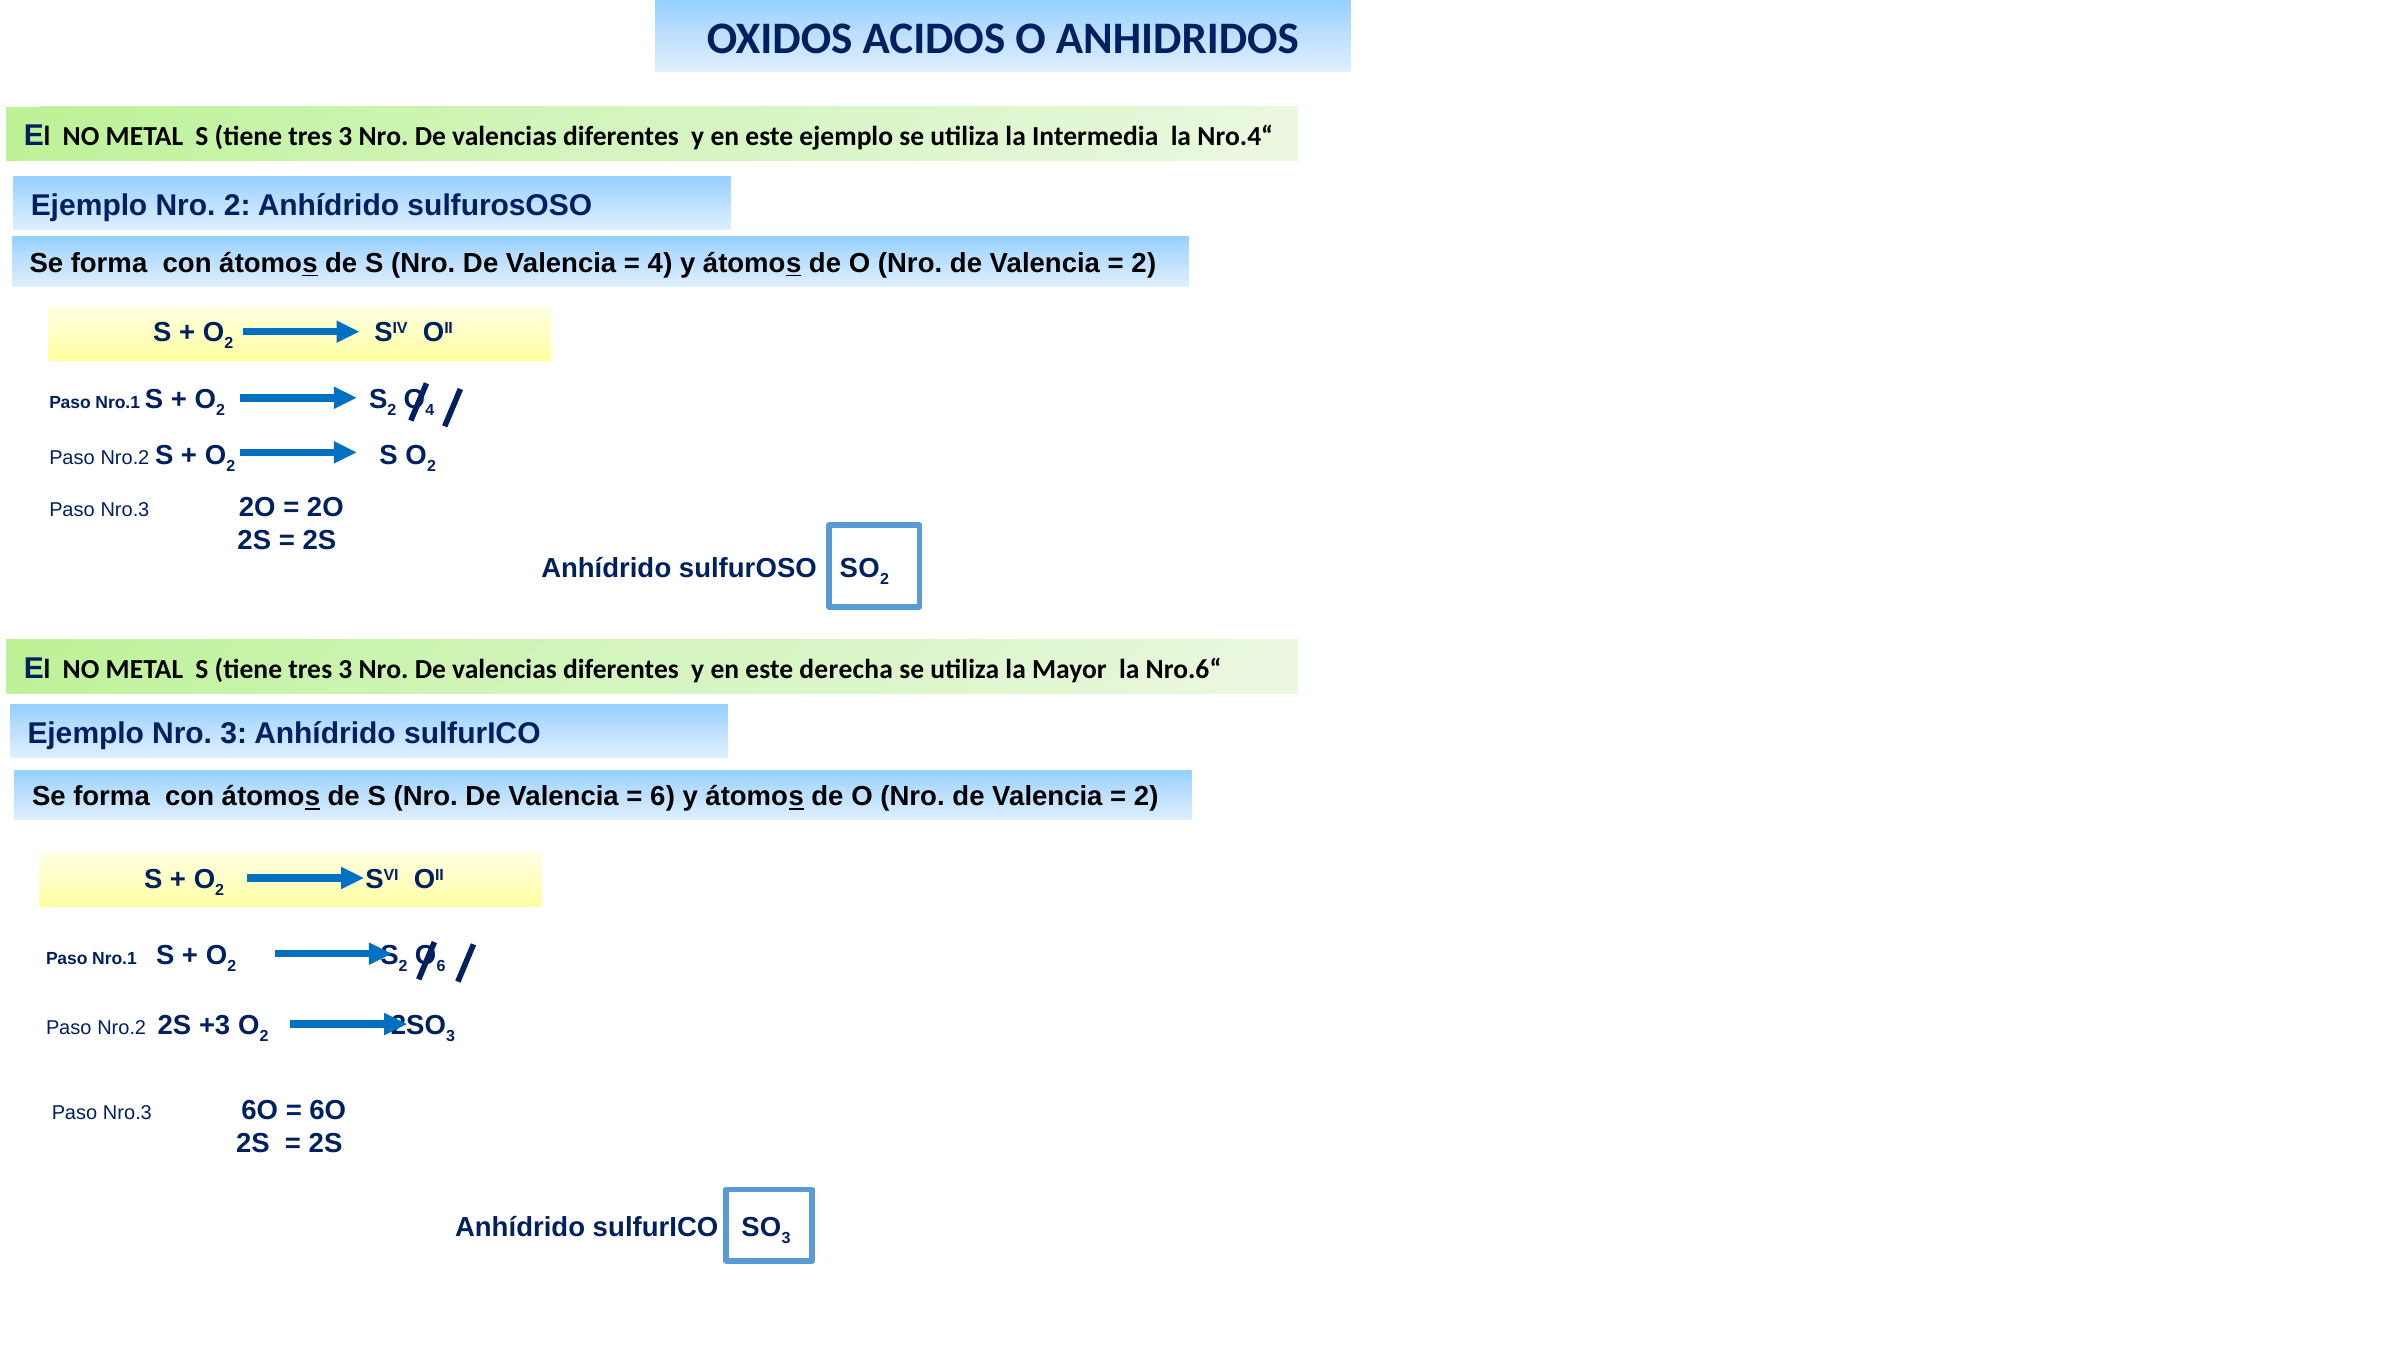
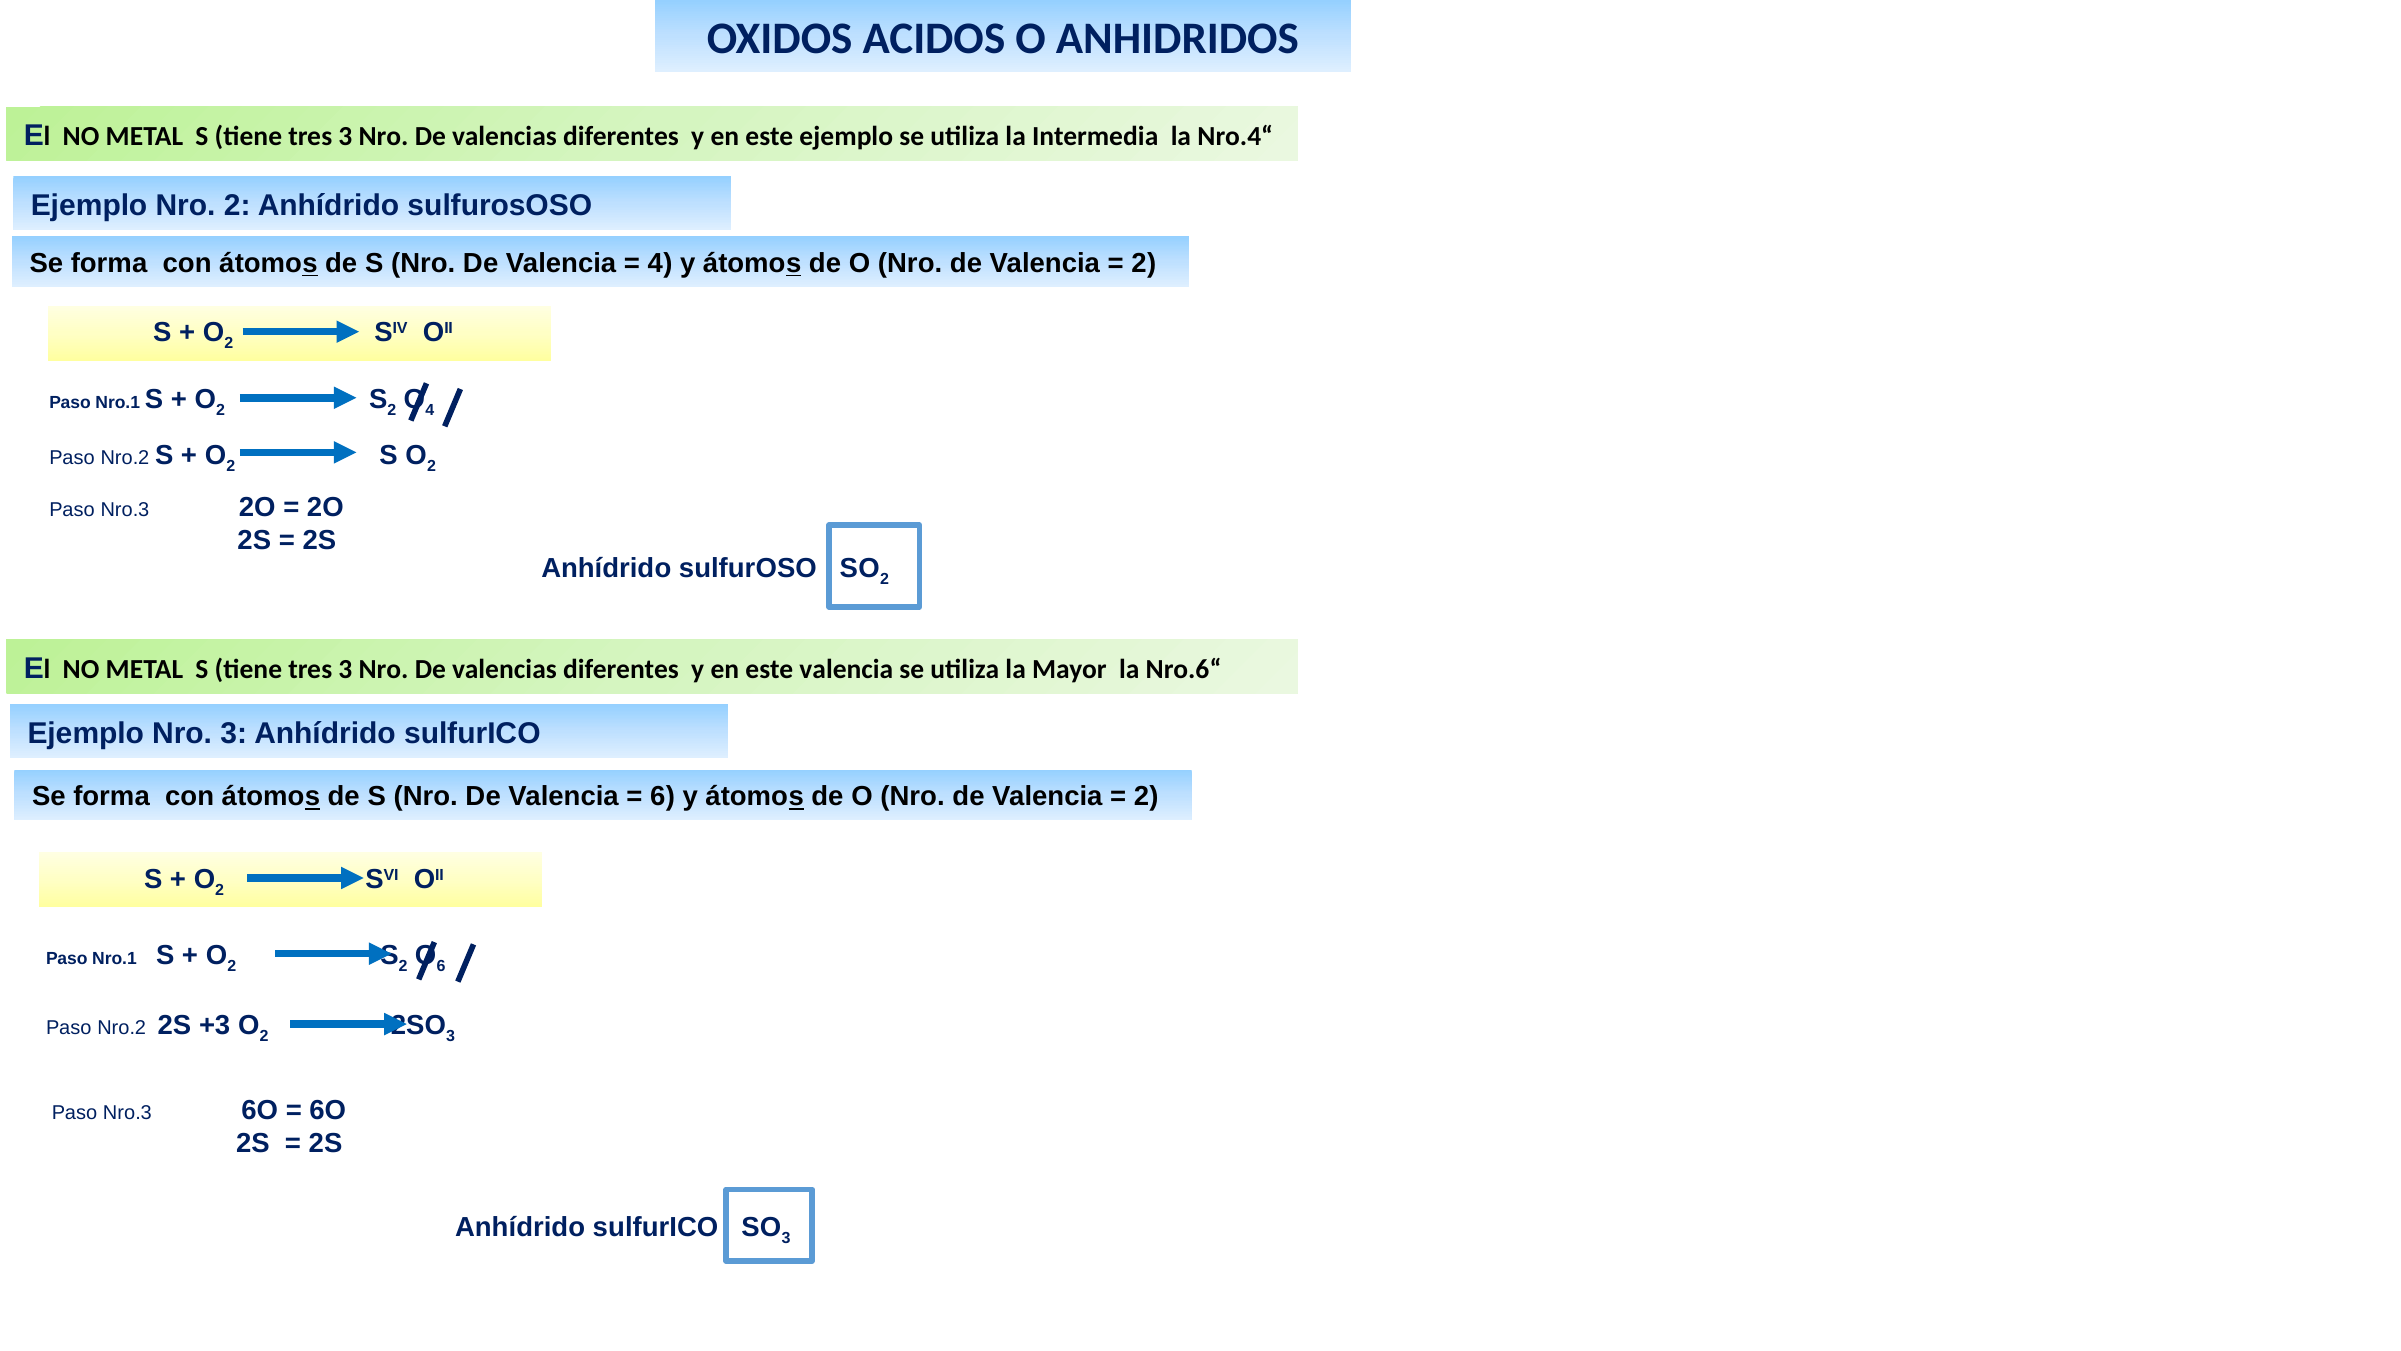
este derecha: derecha -> valencia
